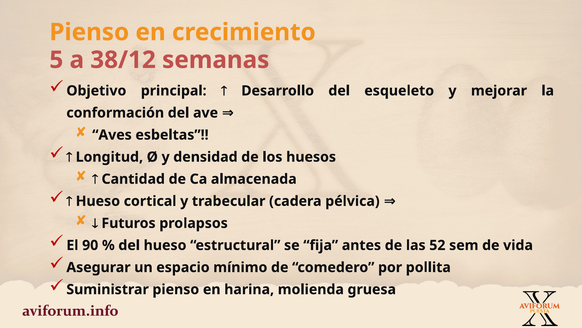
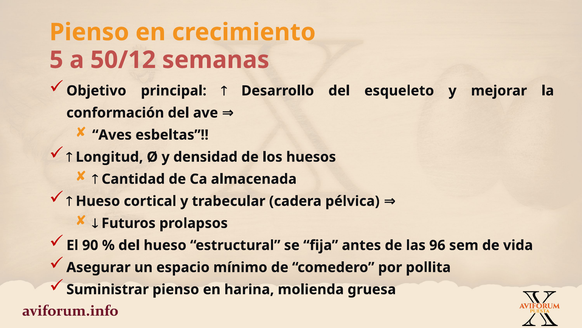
38/12: 38/12 -> 50/12
52: 52 -> 96
